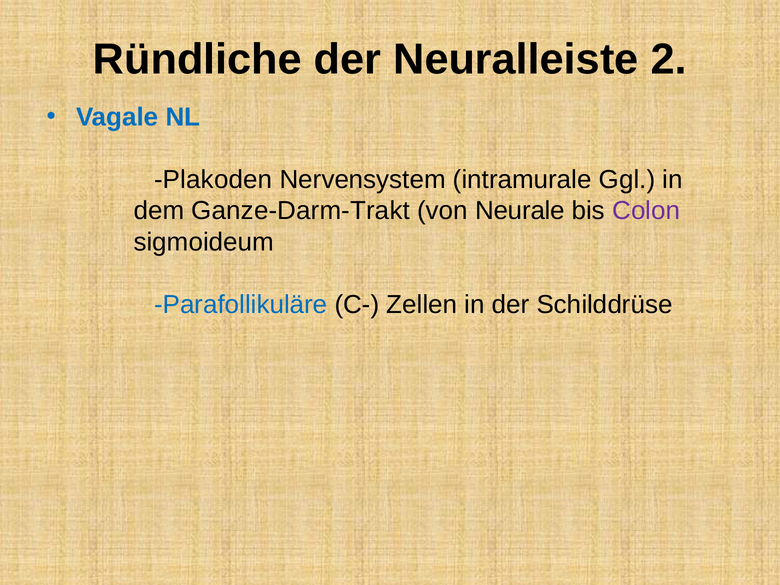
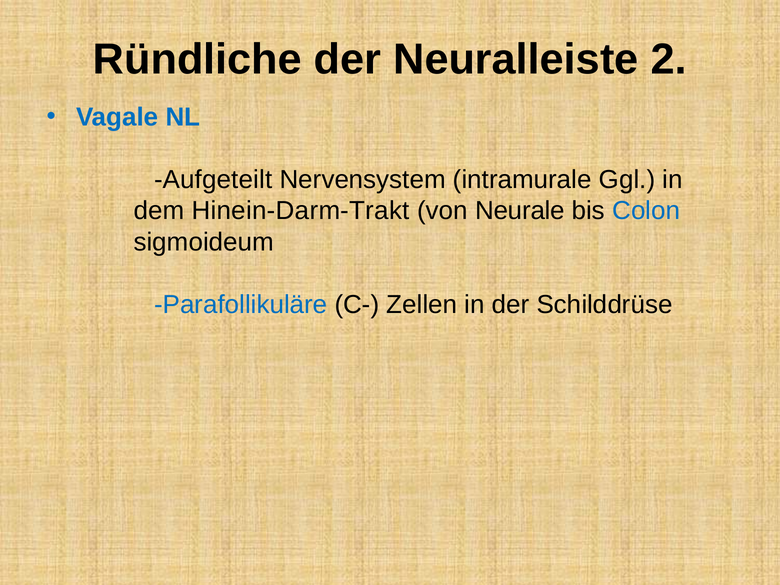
Plakoden: Plakoden -> Aufgeteilt
Ganze-Darm-Trakt: Ganze-Darm-Trakt -> Hinein-Darm-Trakt
Colon colour: purple -> blue
